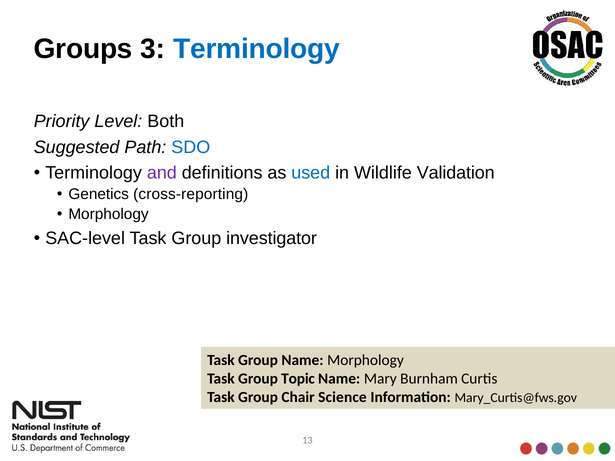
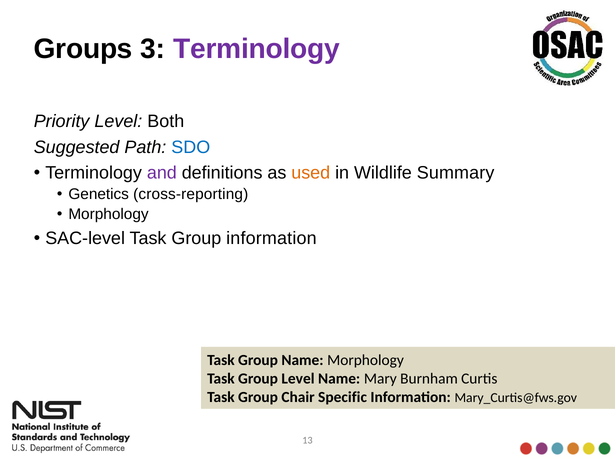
Terminology at (257, 49) colour: blue -> purple
used colour: blue -> orange
Validation: Validation -> Summary
Group investigator: investigator -> information
Group Topic: Topic -> Level
Science: Science -> Specific
